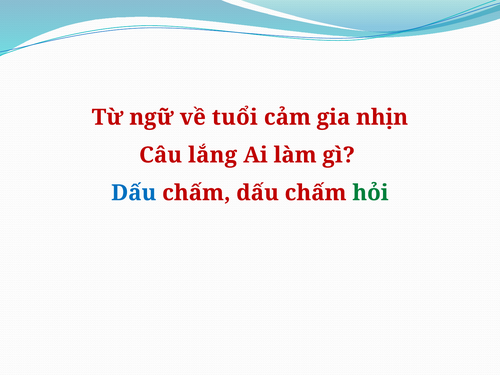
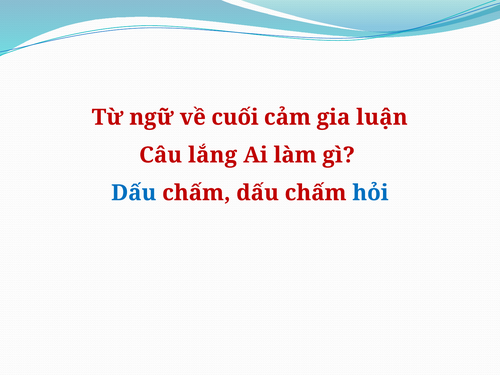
tuổi: tuổi -> cuối
nhịn: nhịn -> luận
hỏi colour: green -> blue
